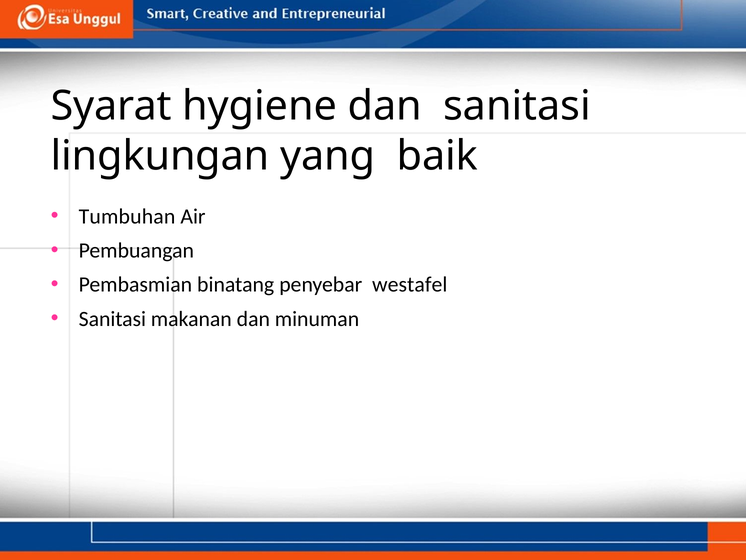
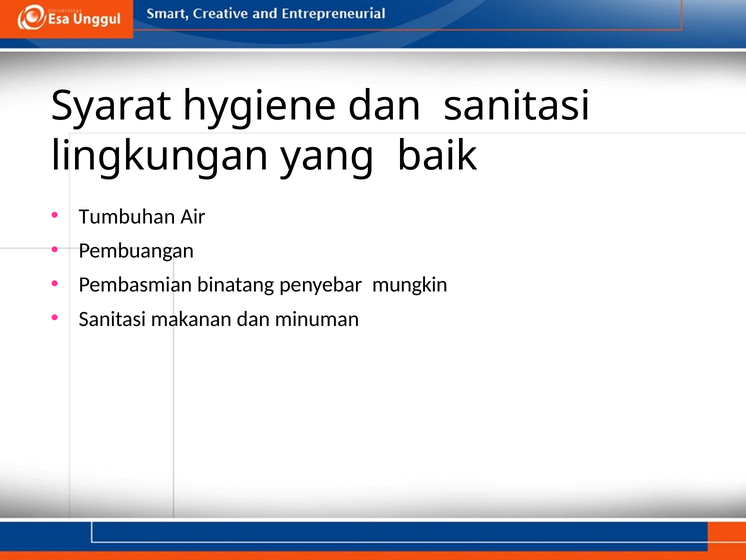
westafel: westafel -> mungkin
